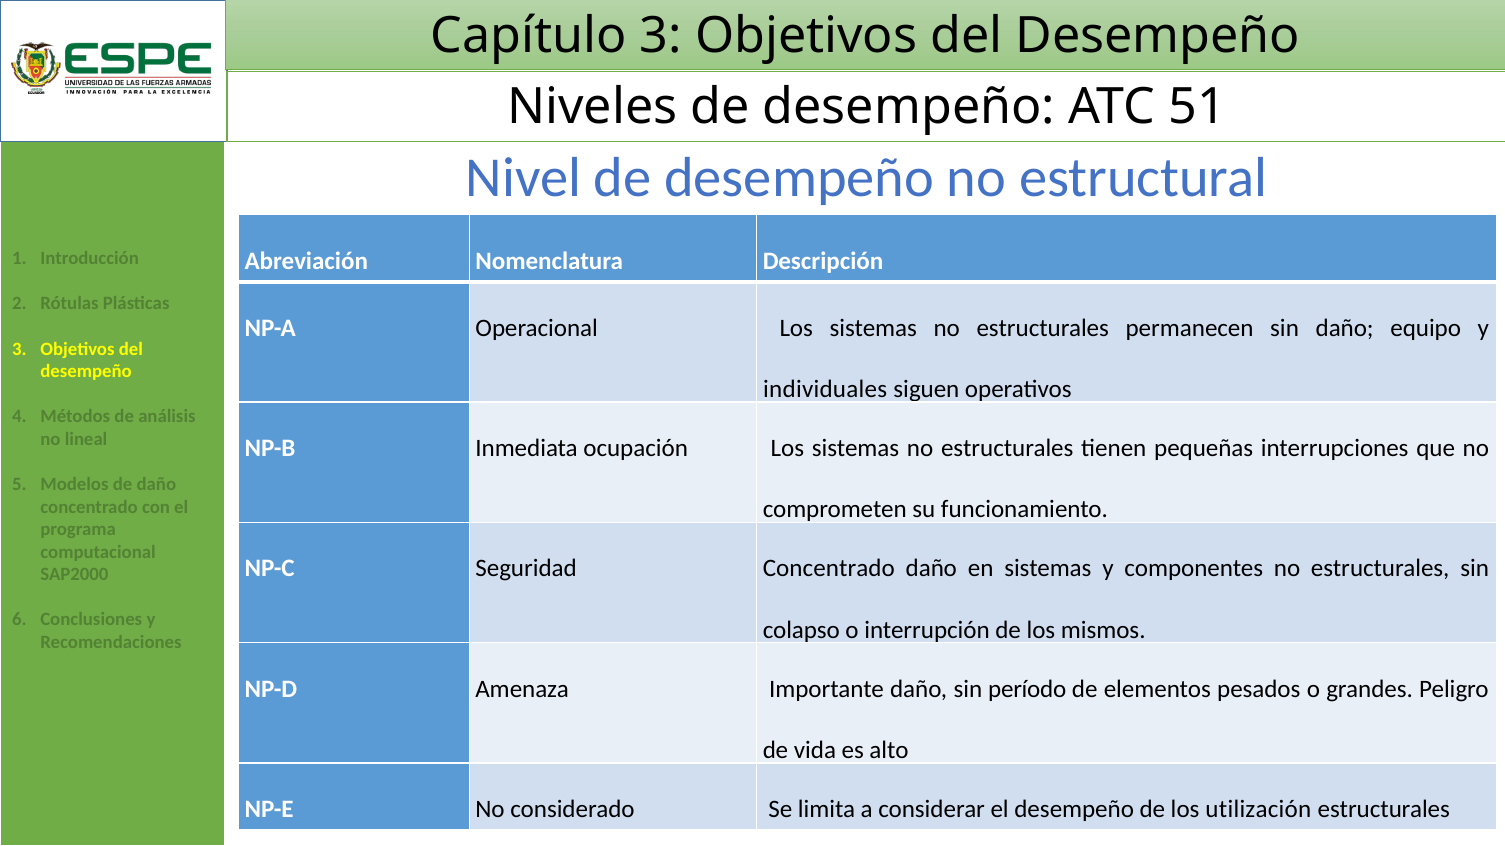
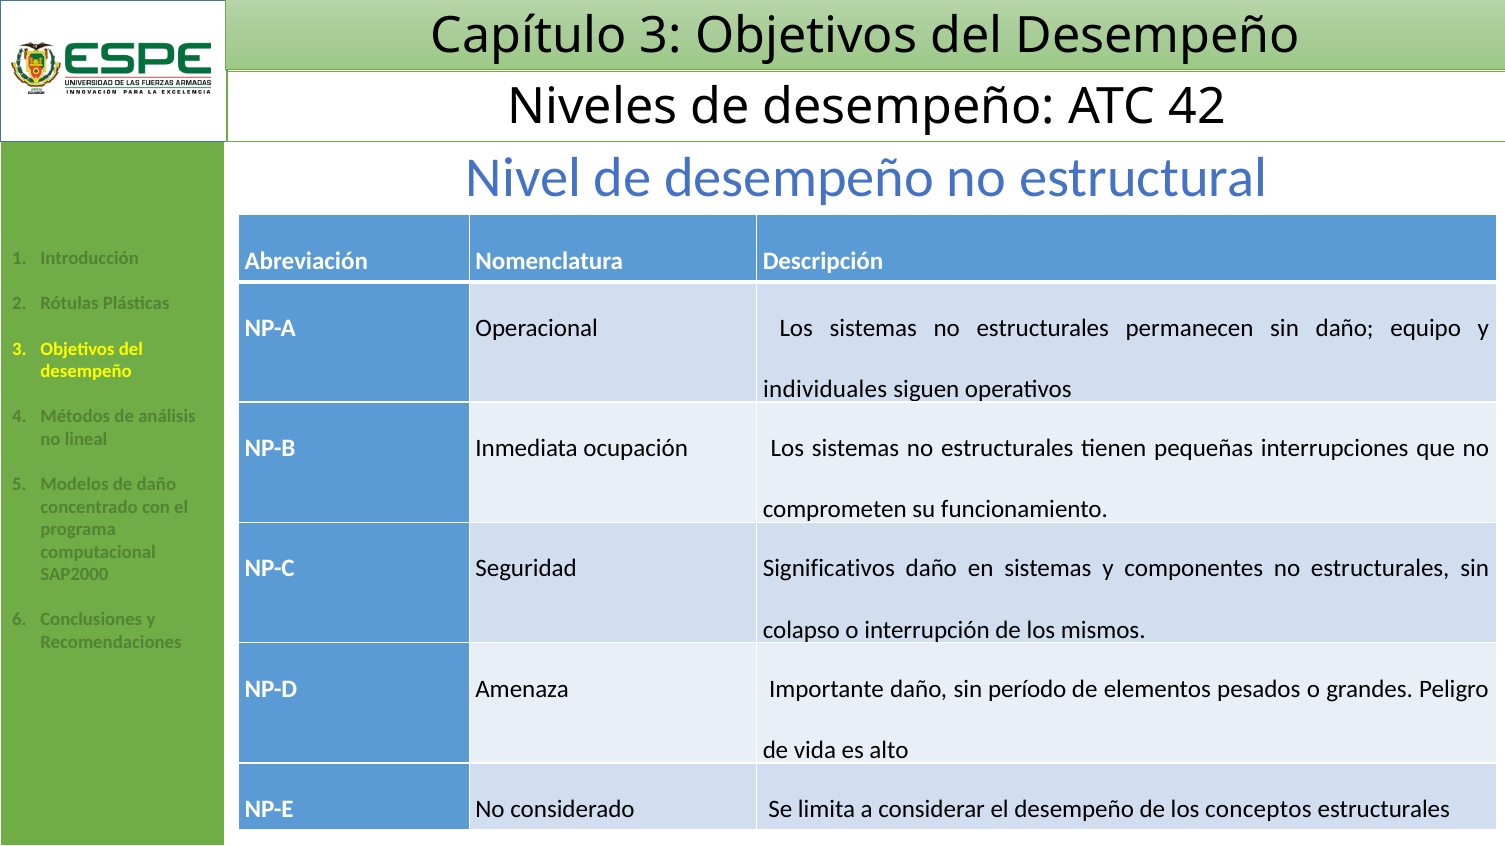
51: 51 -> 42
Seguridad Concentrado: Concentrado -> Significativos
utilización: utilización -> conceptos
